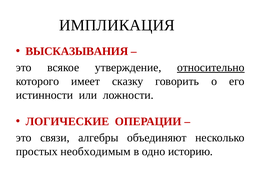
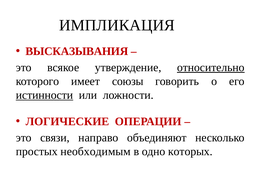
сказку: сказку -> союзы
истинности underline: none -> present
алгебры: алгебры -> направо
историю: историю -> которых
